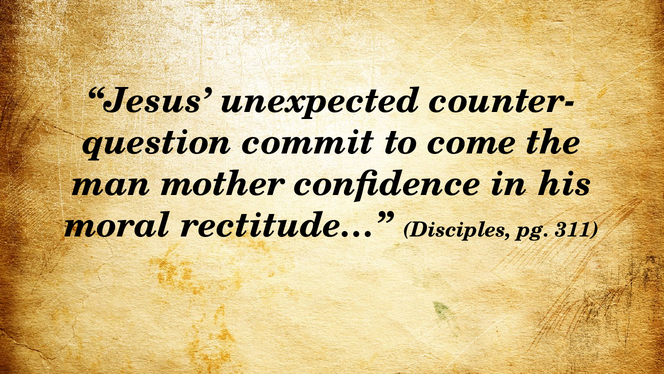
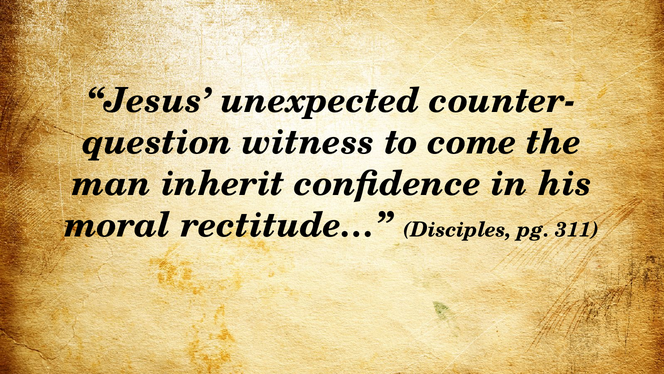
commit: commit -> witness
mother: mother -> inherit
